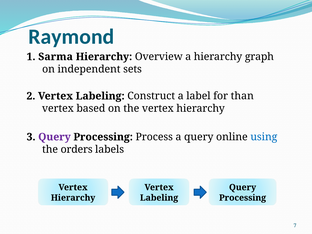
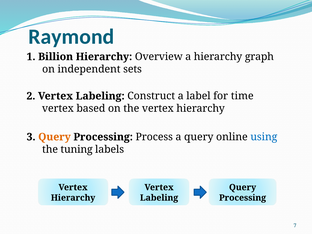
Sarma: Sarma -> Billion
than: than -> time
Query at (54, 137) colour: purple -> orange
orders: orders -> tuning
